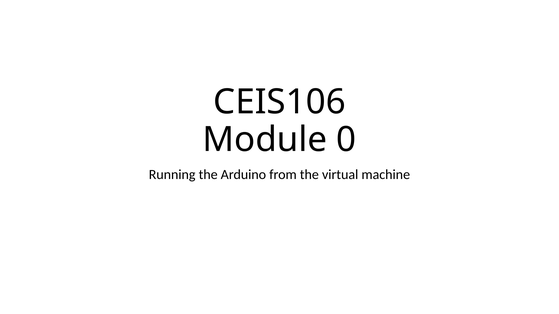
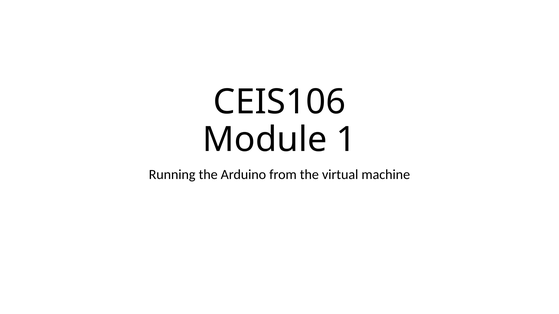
0: 0 -> 1
